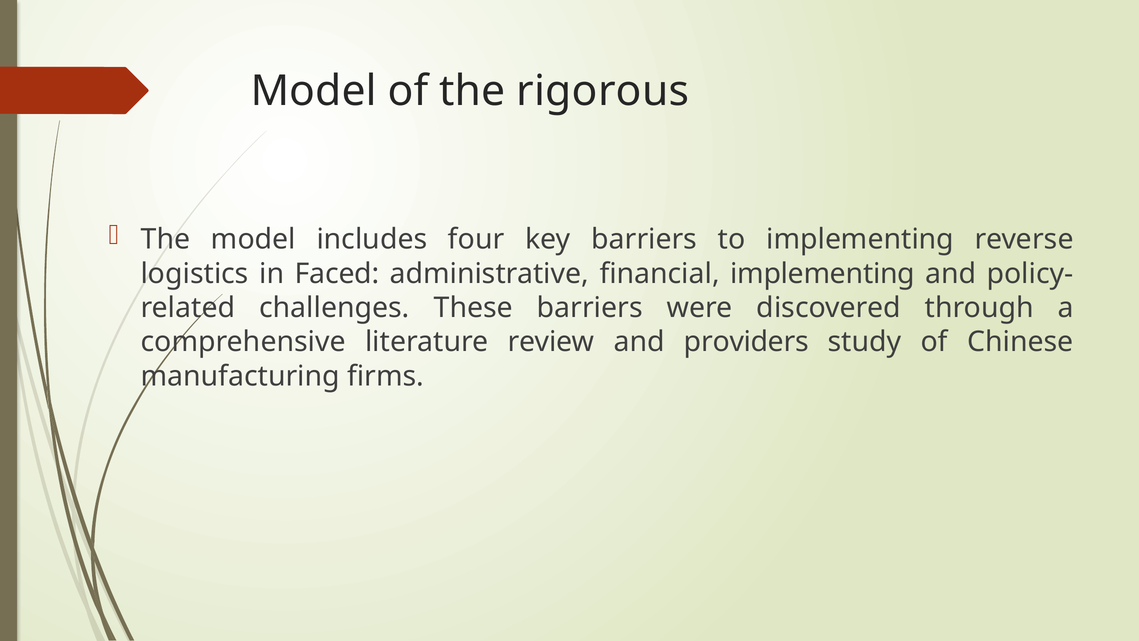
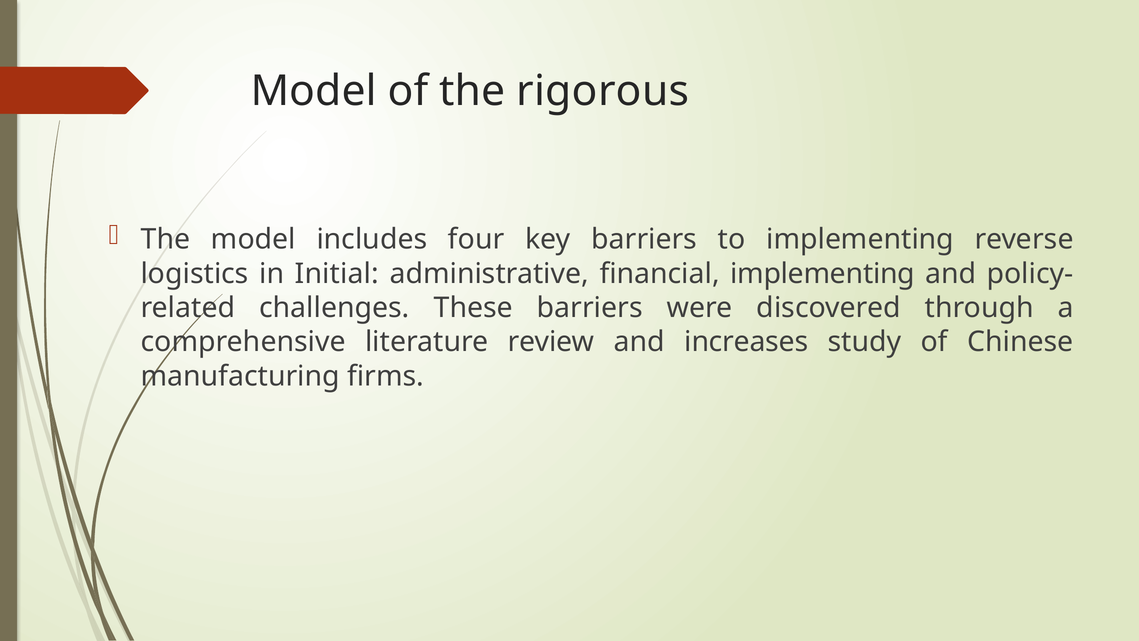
Faced: Faced -> Initial
providers: providers -> increases
